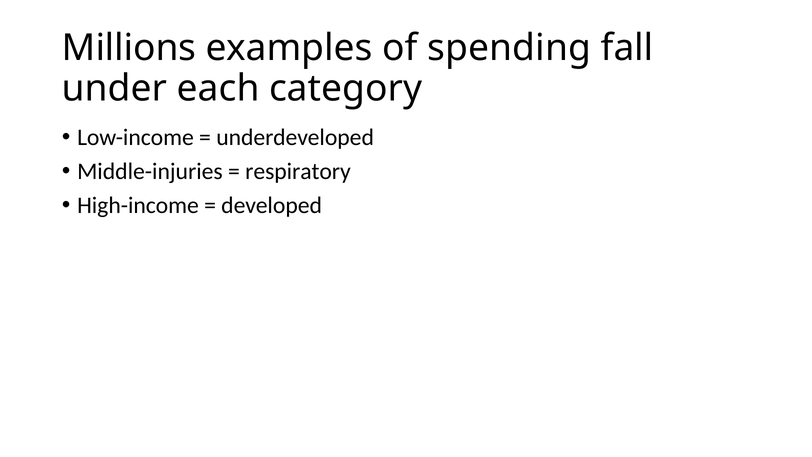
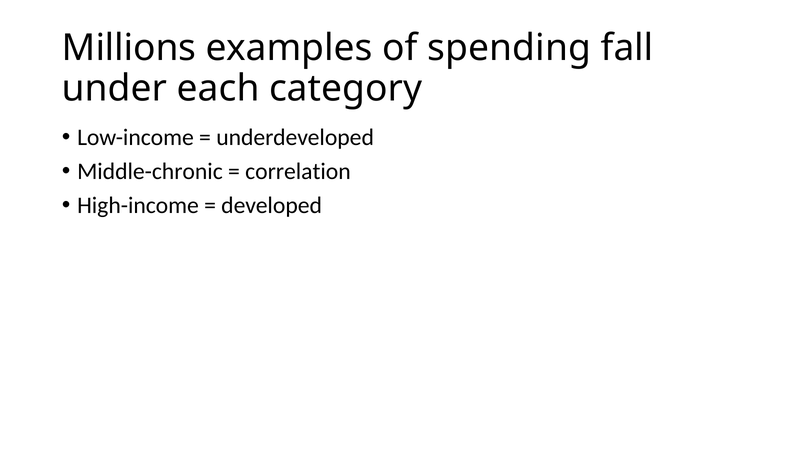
Middle-injuries: Middle-injuries -> Middle-chronic
respiratory: respiratory -> correlation
